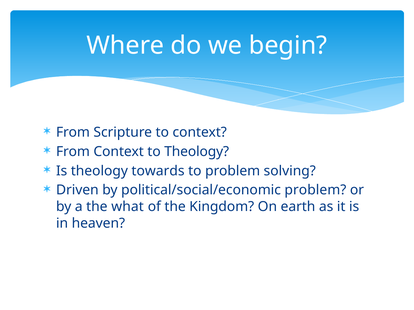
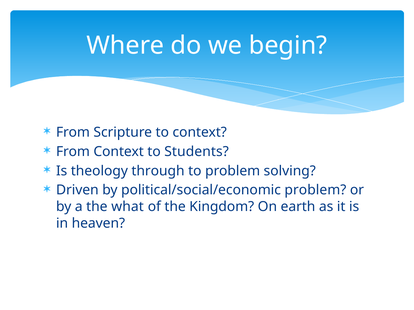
to Theology: Theology -> Students
towards: towards -> through
